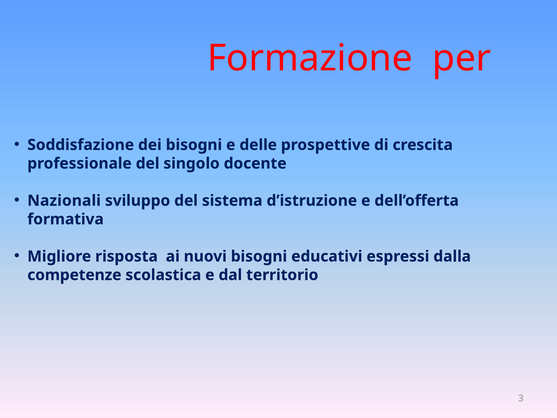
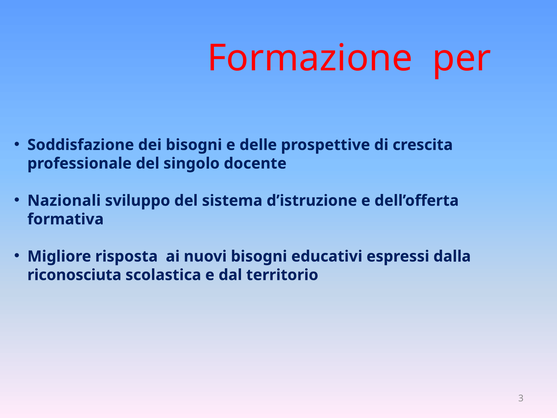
competenze: competenze -> riconosciuta
